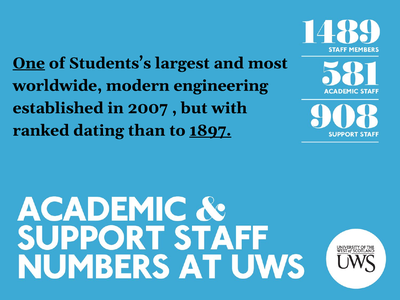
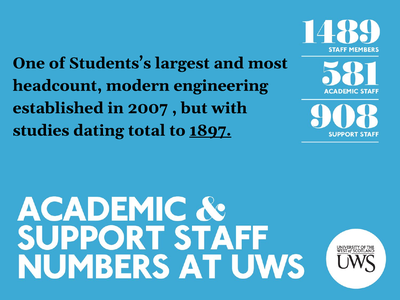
One underline: present -> none
worldwide: worldwide -> headcount
ranked: ranked -> studies
than: than -> total
